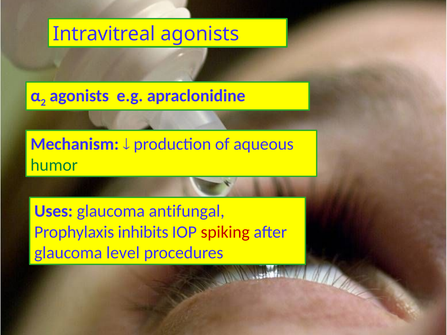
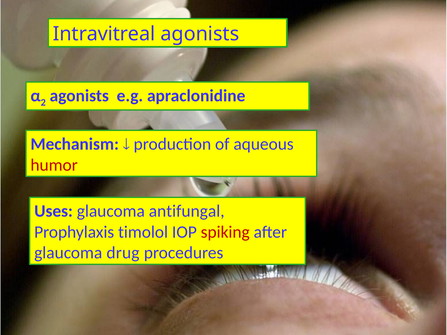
humor colour: green -> red
inhibits: inhibits -> timolol
level: level -> drug
